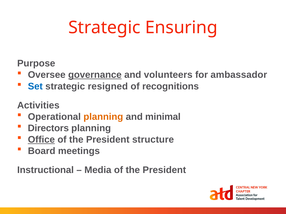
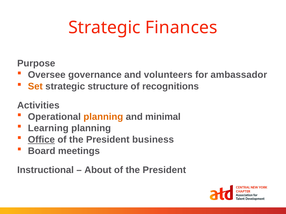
Ensuring: Ensuring -> Finances
governance underline: present -> none
Set colour: blue -> orange
resigned: resigned -> structure
Directors: Directors -> Learning
structure: structure -> business
Media: Media -> About
